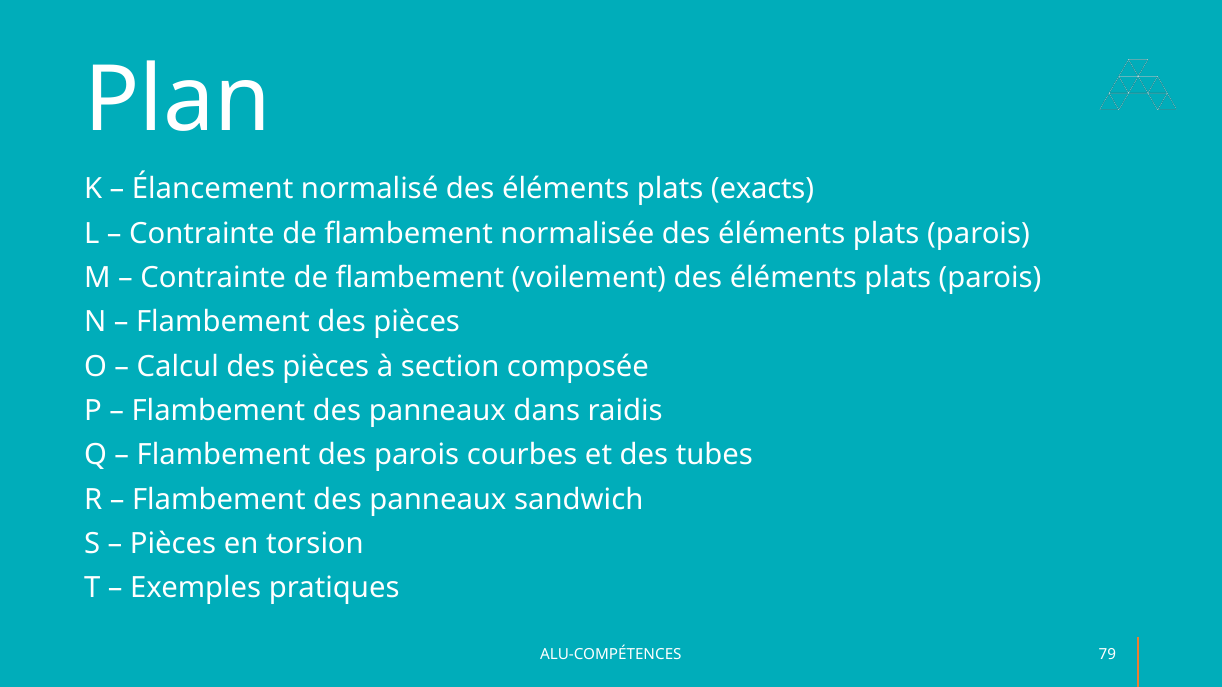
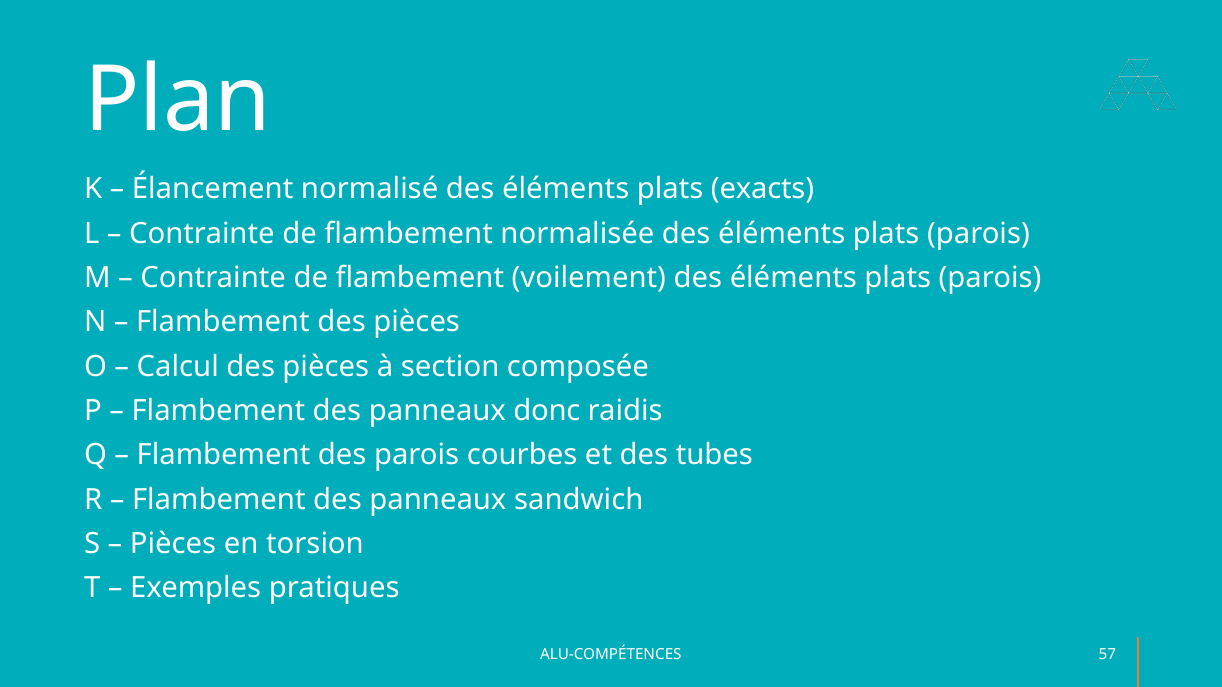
dans: dans -> donc
79: 79 -> 57
